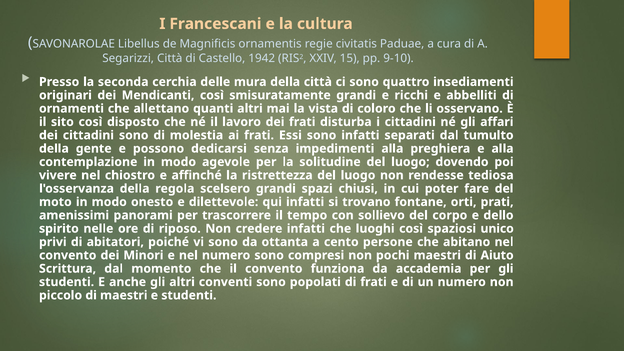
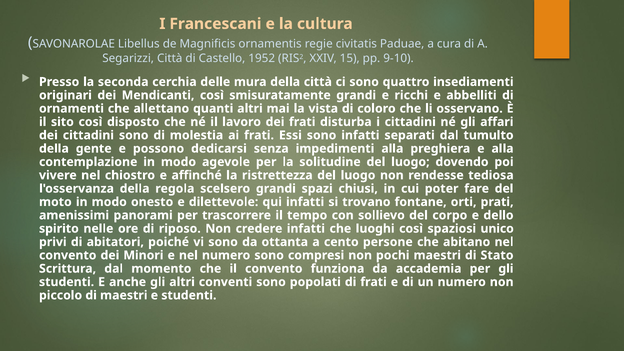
1942: 1942 -> 1952
Aiuto: Aiuto -> Stato
